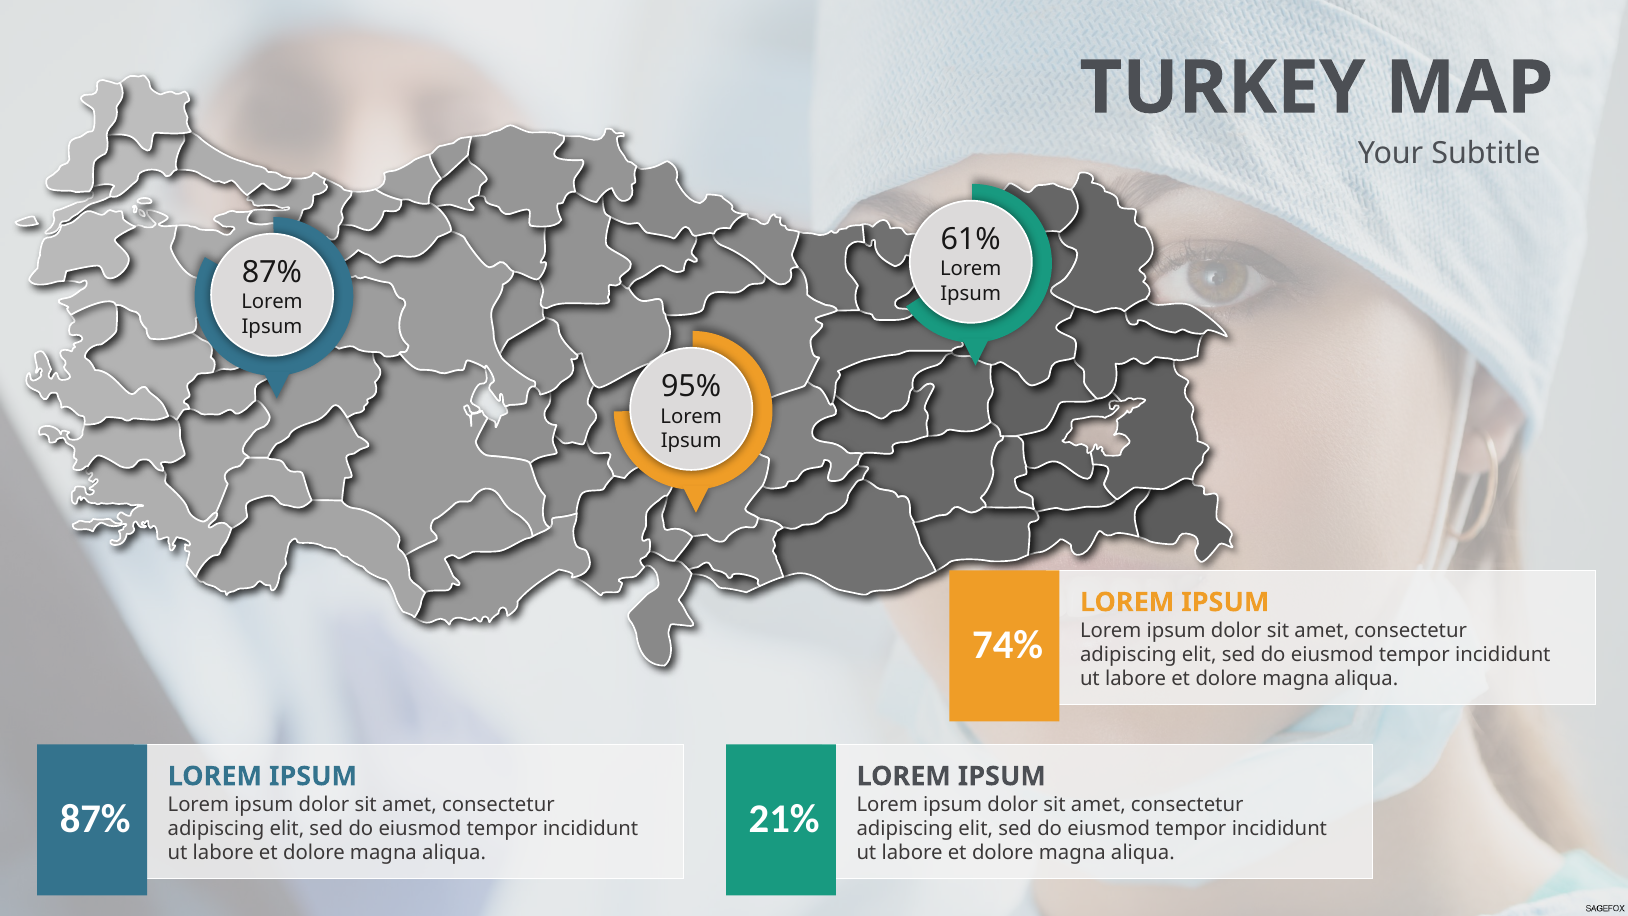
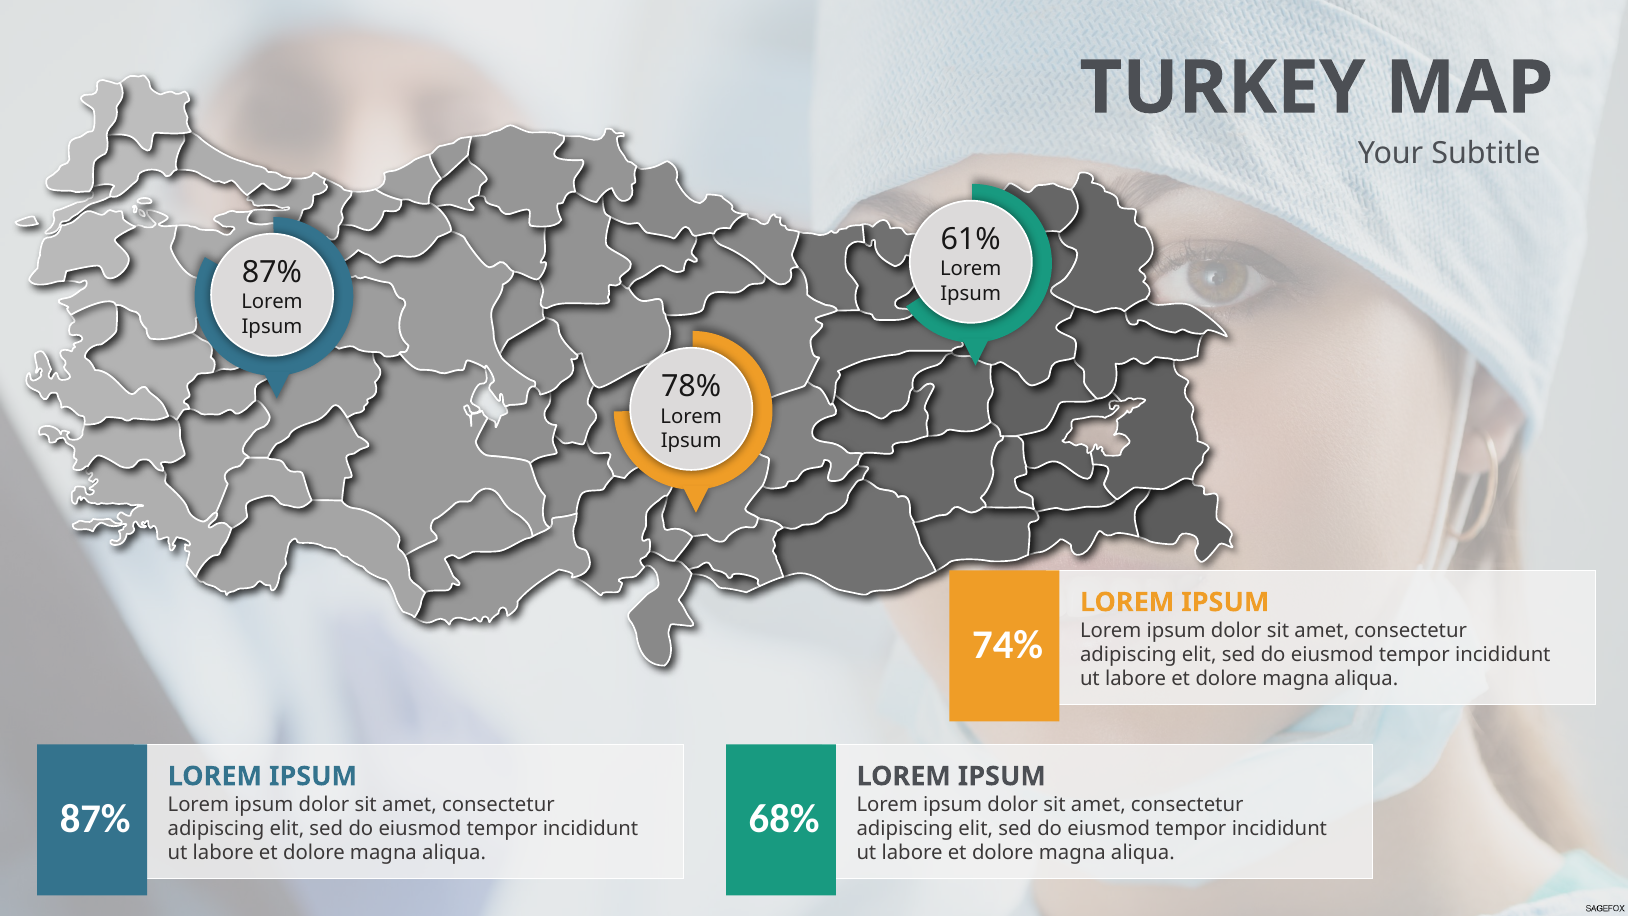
95%: 95% -> 78%
21%: 21% -> 68%
